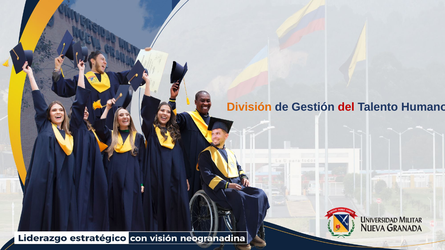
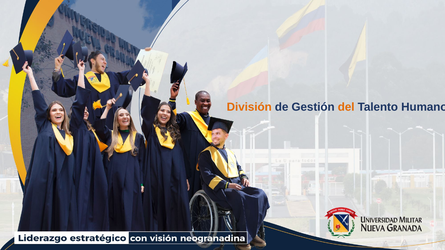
del colour: red -> orange
